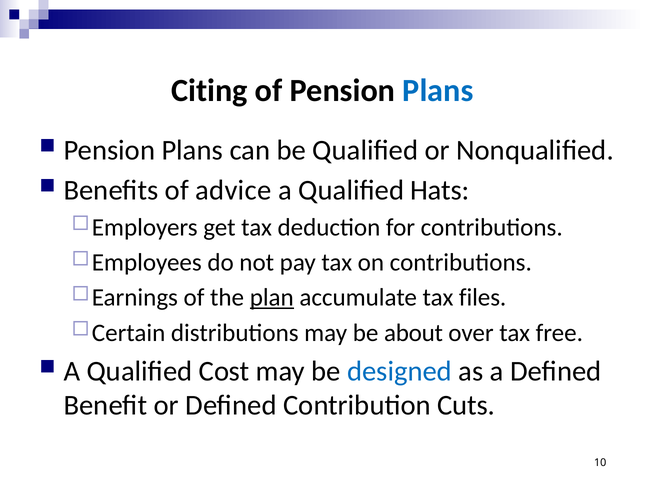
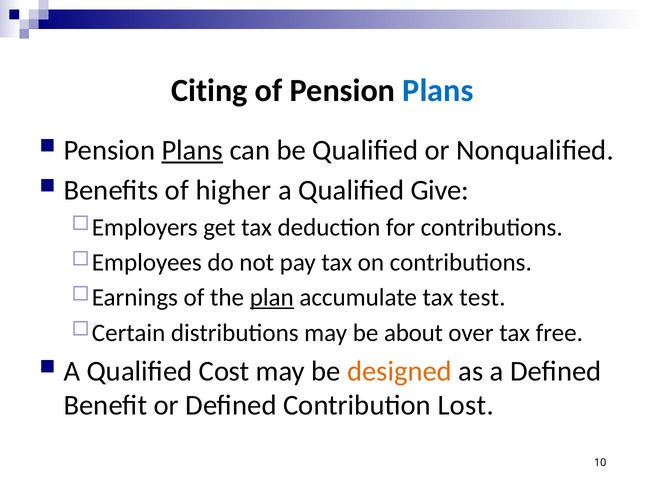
Plans at (192, 150) underline: none -> present
advice: advice -> higher
Hats: Hats -> Give
files: files -> test
designed colour: blue -> orange
Cuts: Cuts -> Lost
